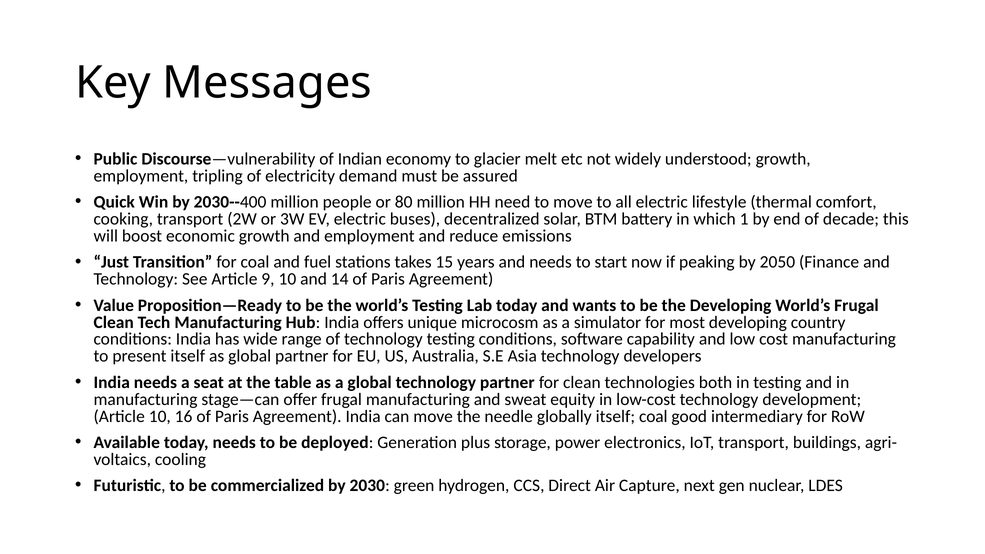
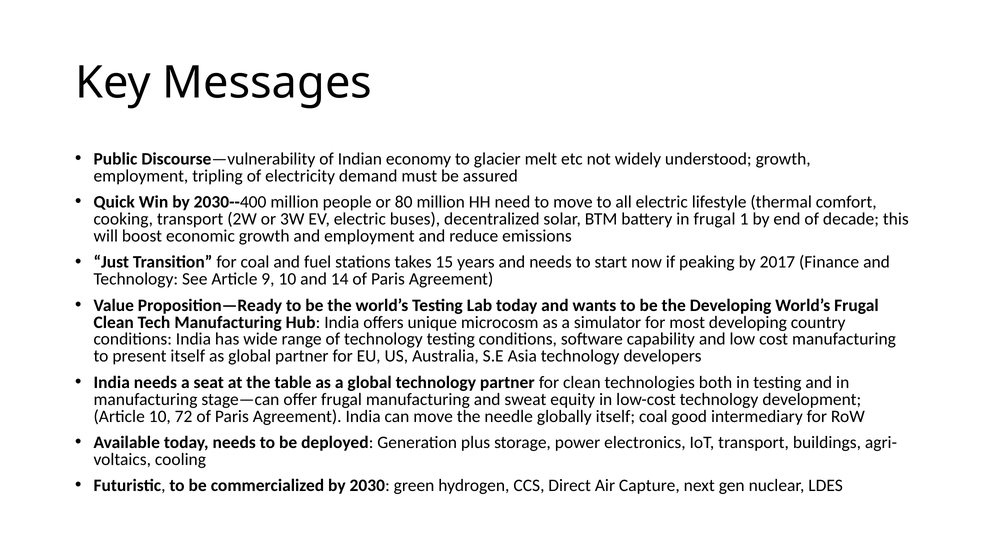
in which: which -> frugal
2050: 2050 -> 2017
16: 16 -> 72
